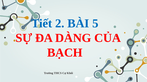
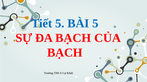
Tiết 2: 2 -> 5
ĐA DÀNG: DÀNG -> BẠCH
